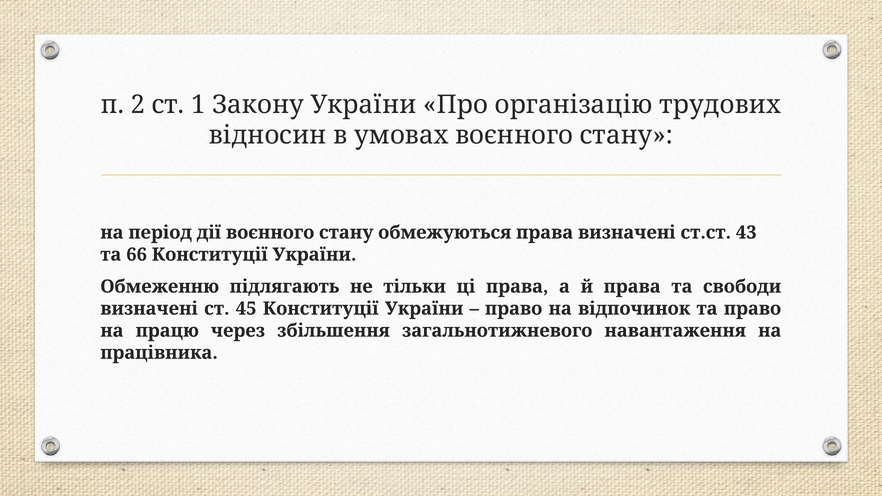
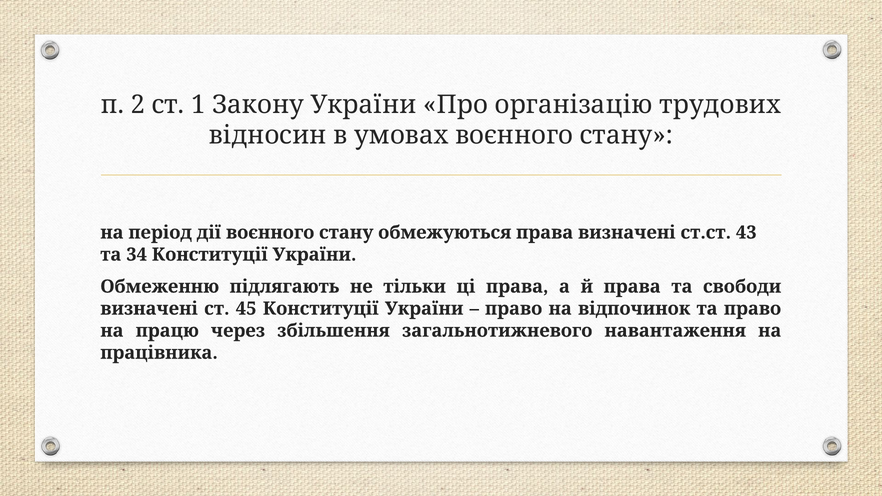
66: 66 -> 34
